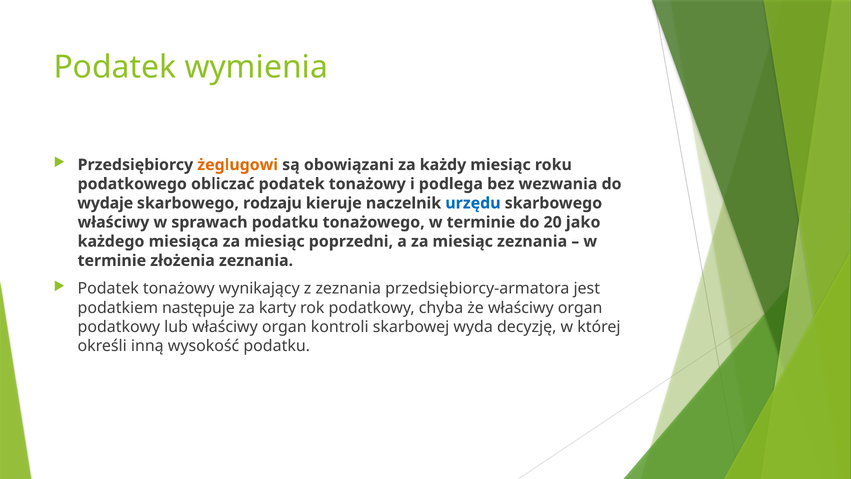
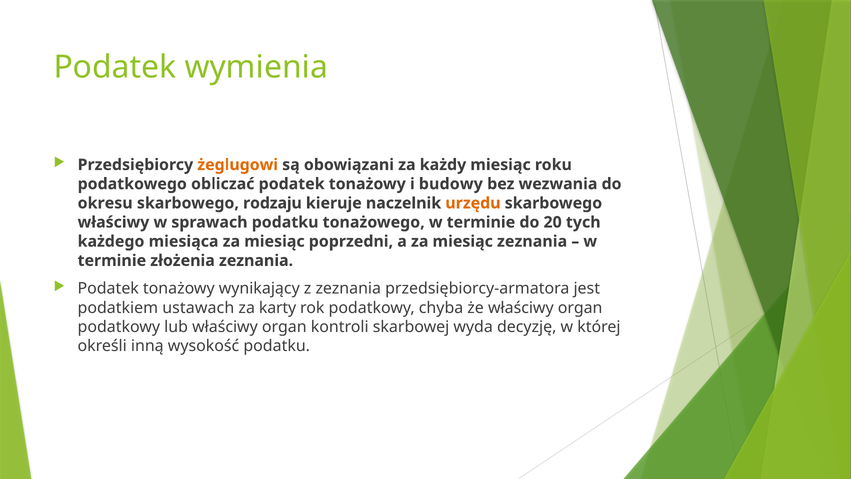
podlega: podlega -> budowy
wydaje: wydaje -> okresu
urzędu colour: blue -> orange
jako: jako -> tych
następuje: następuje -> ustawach
